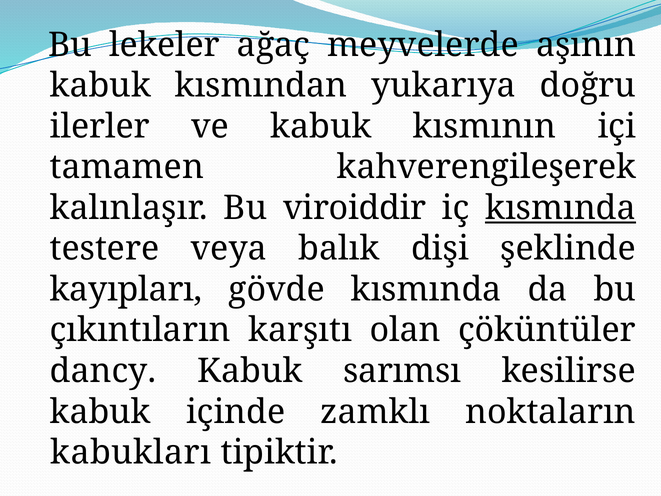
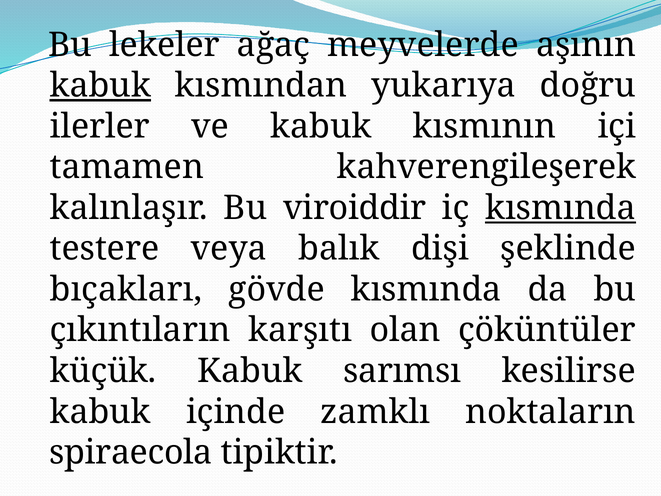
kabuk at (100, 86) underline: none -> present
kayıpları: kayıpları -> bıçakları
dancy: dancy -> küçük
kabukları: kabukları -> spiraecola
